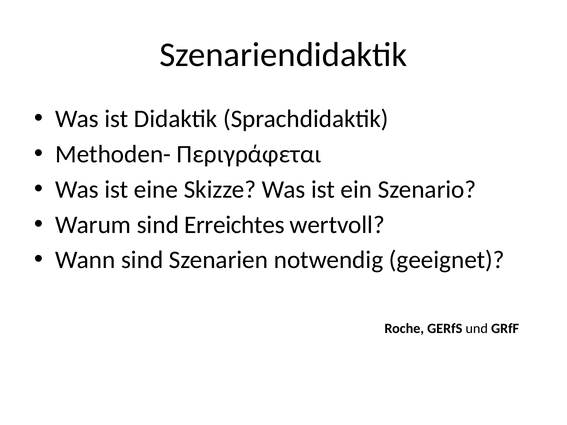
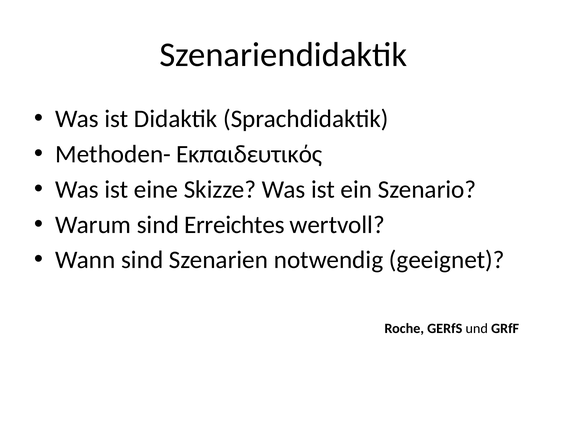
Περιγράφεται: Περιγράφεται -> Εκπαιδευτικός
